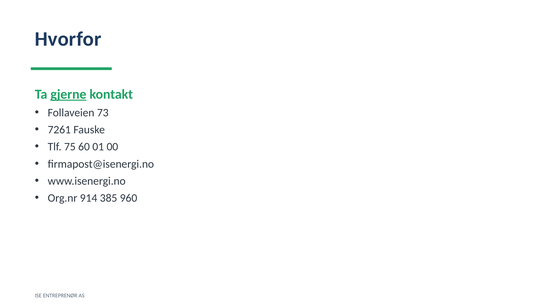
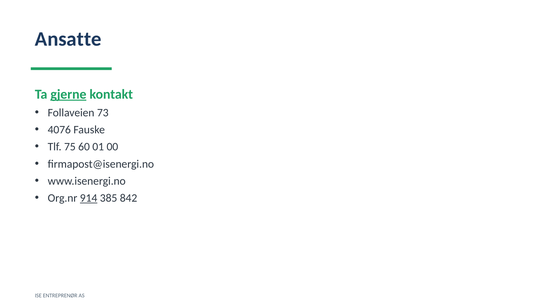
Hvorfor: Hvorfor -> Ansatte
7261: 7261 -> 4076
914 underline: none -> present
960: 960 -> 842
